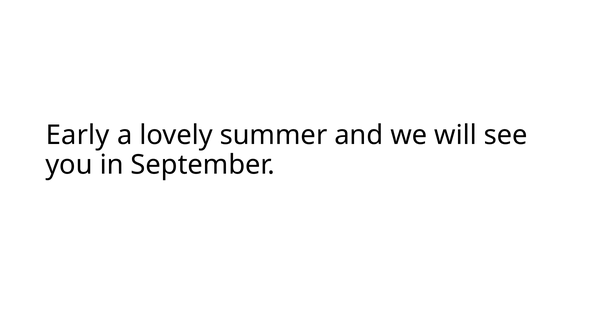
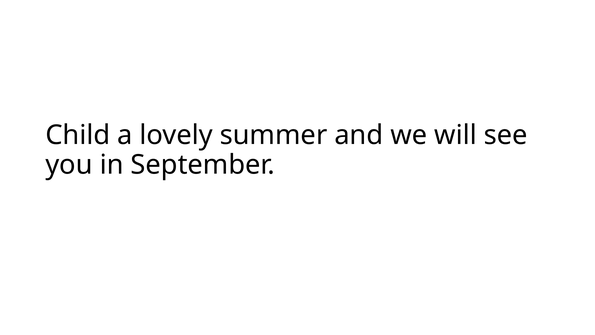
Early: Early -> Child
